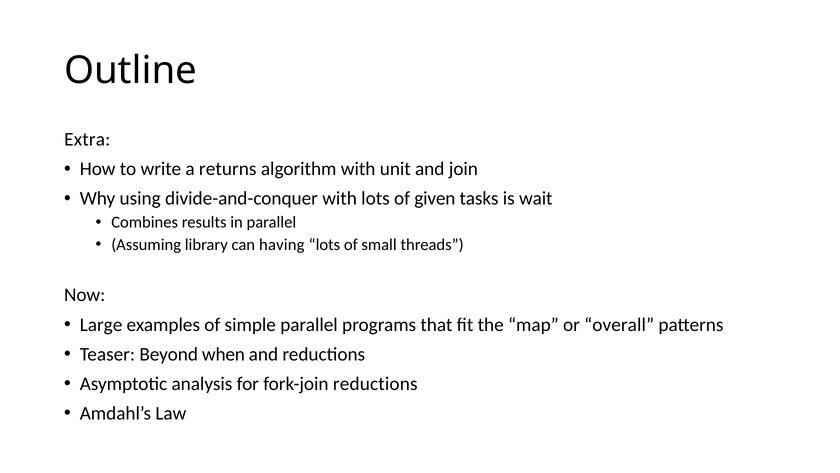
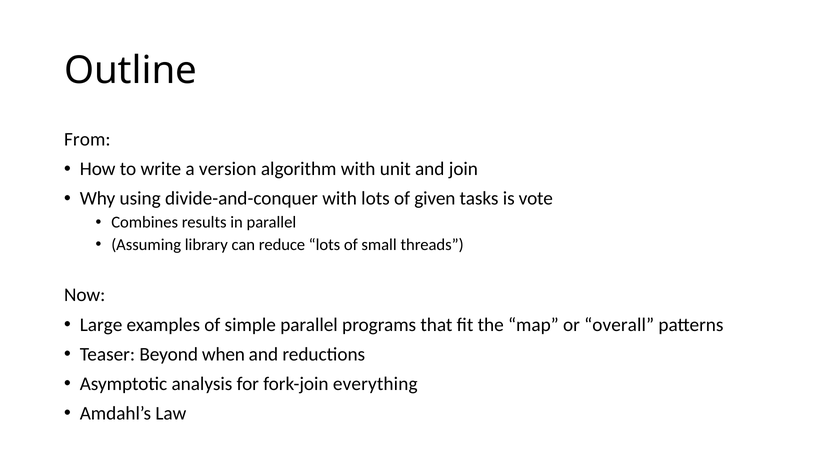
Extra: Extra -> From
returns: returns -> version
wait: wait -> vote
having: having -> reduce
fork-join reductions: reductions -> everything
